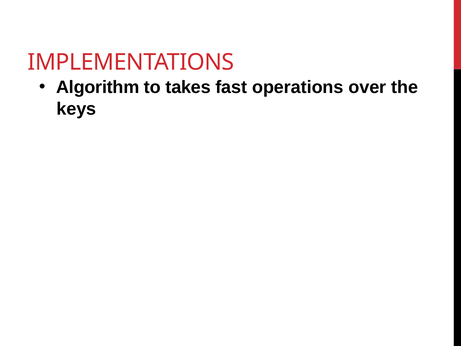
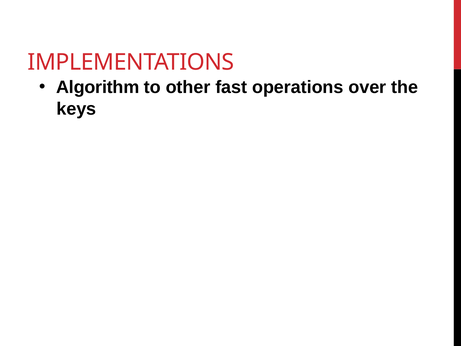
takes: takes -> other
